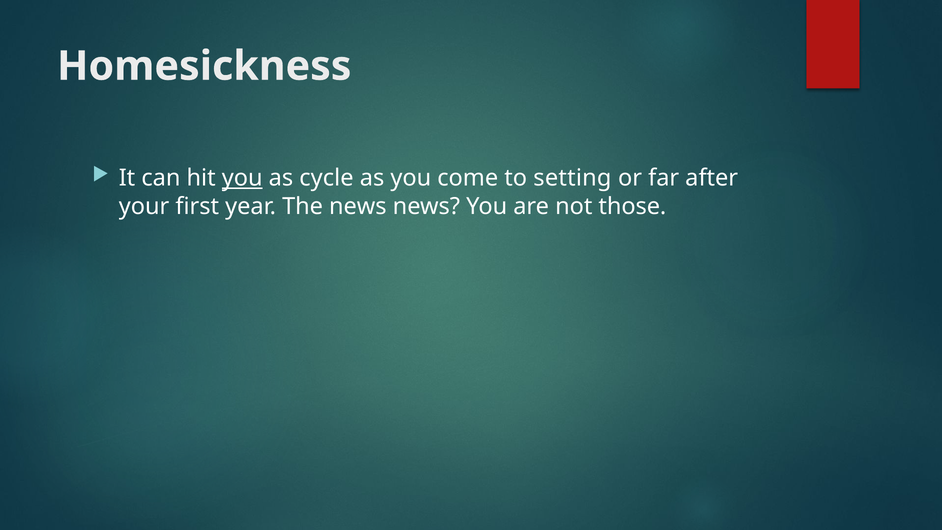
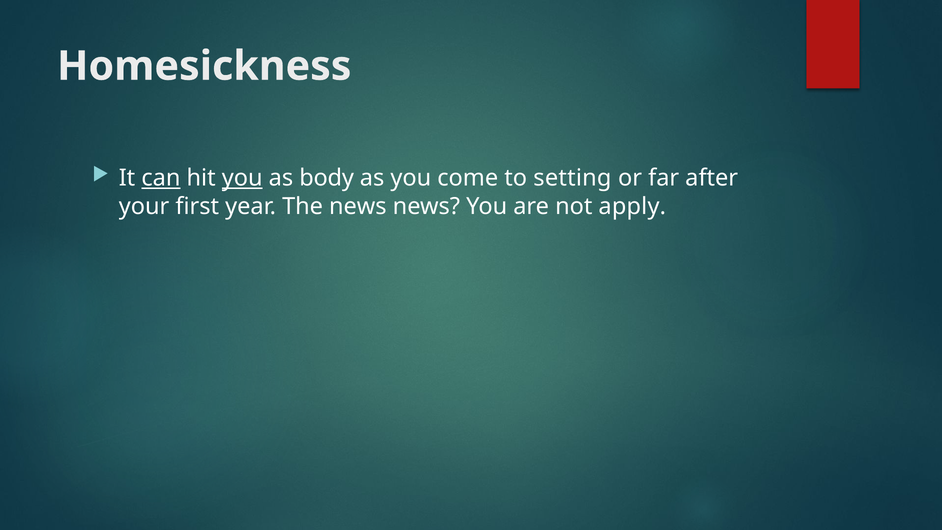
can underline: none -> present
cycle: cycle -> body
those: those -> apply
